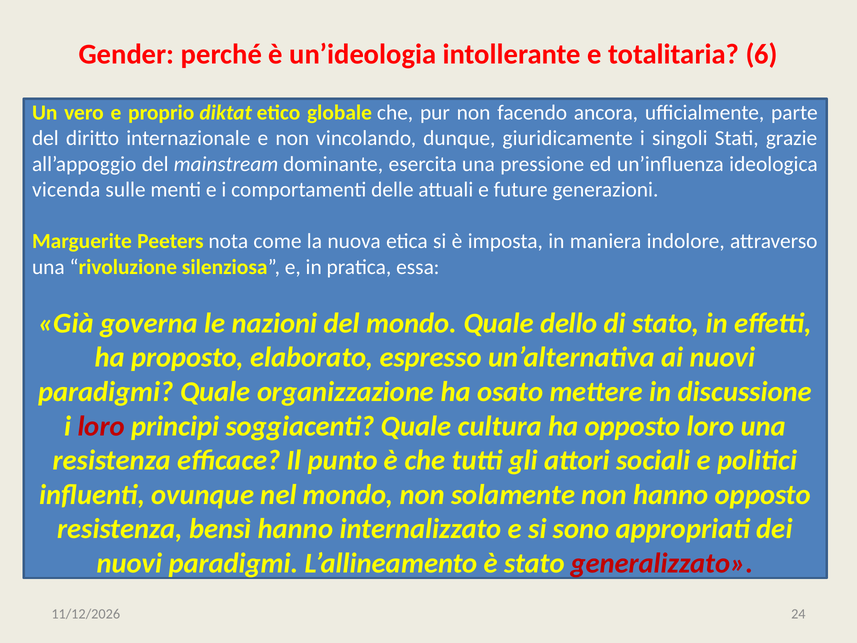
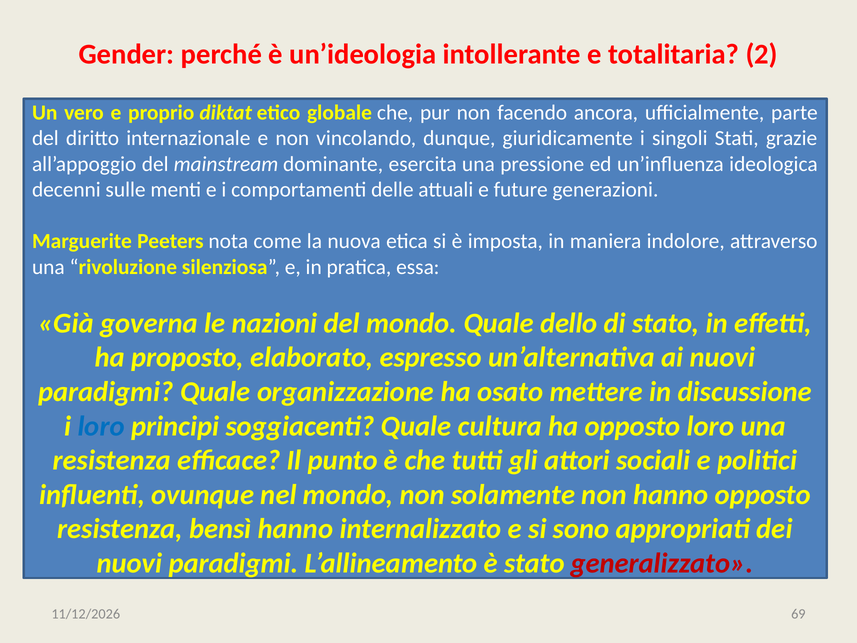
6: 6 -> 2
vicenda: vicenda -> decenni
loro at (101, 426) colour: red -> blue
24: 24 -> 69
